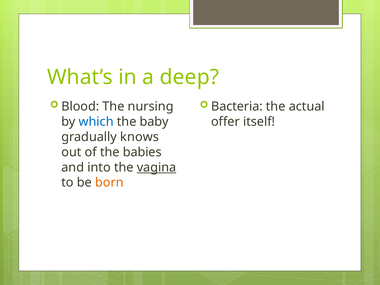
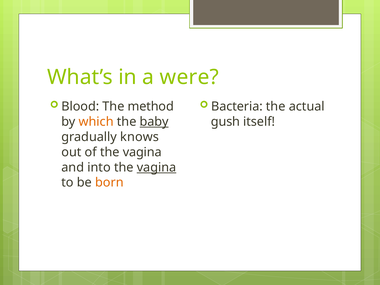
deep: deep -> were
nursing: nursing -> method
which colour: blue -> orange
baby underline: none -> present
offer: offer -> gush
of the babies: babies -> vagina
